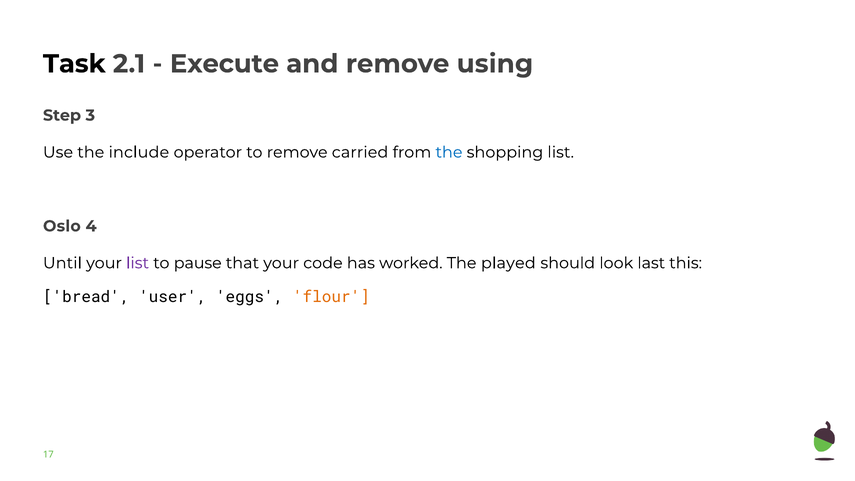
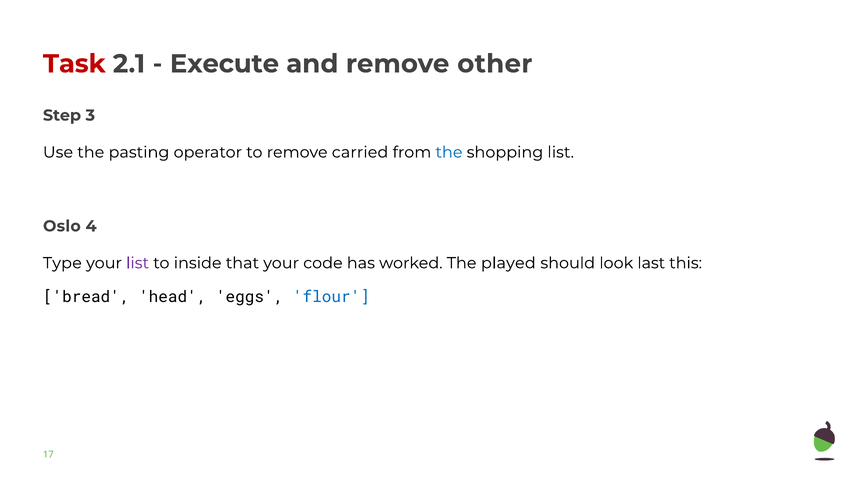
Task colour: black -> red
using: using -> other
include: include -> pasting
Until: Until -> Type
pause: pause -> inside
user: user -> head
flour colour: orange -> blue
